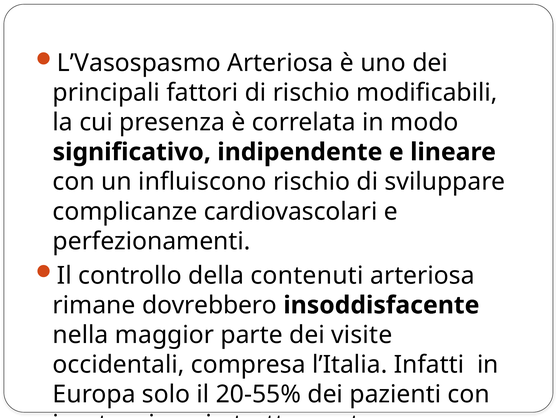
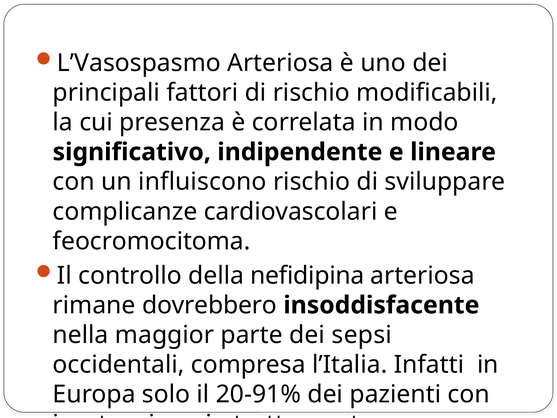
perfezionamenti: perfezionamenti -> feocromocitoma
contenuti: contenuti -> nefidipina
visite: visite -> sepsi
20-55%: 20-55% -> 20-91%
